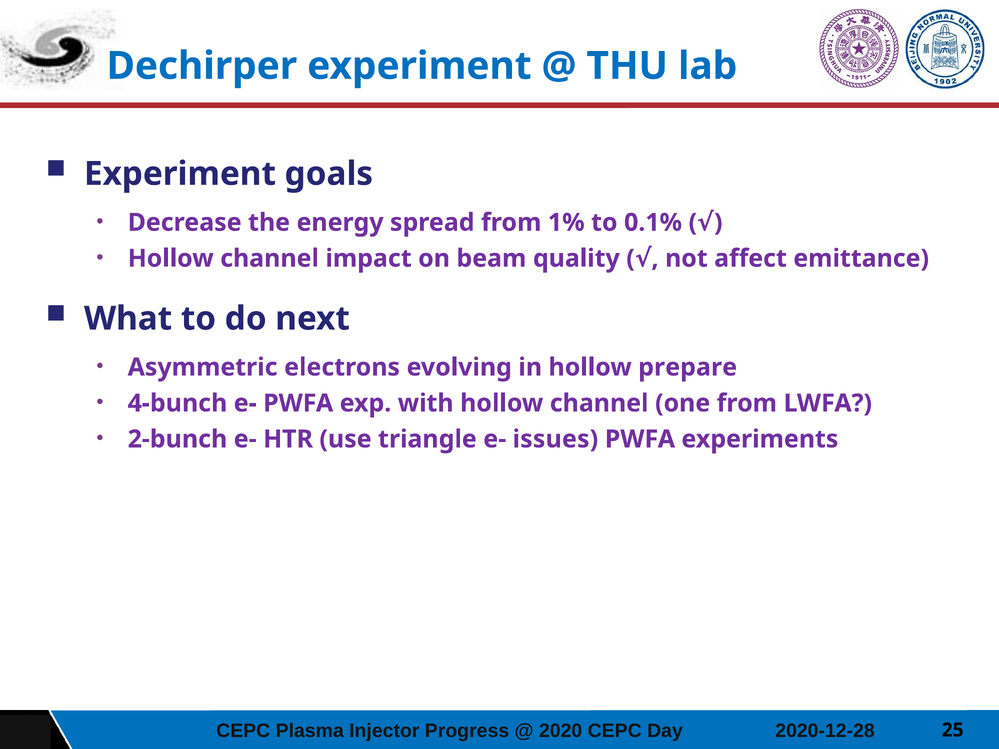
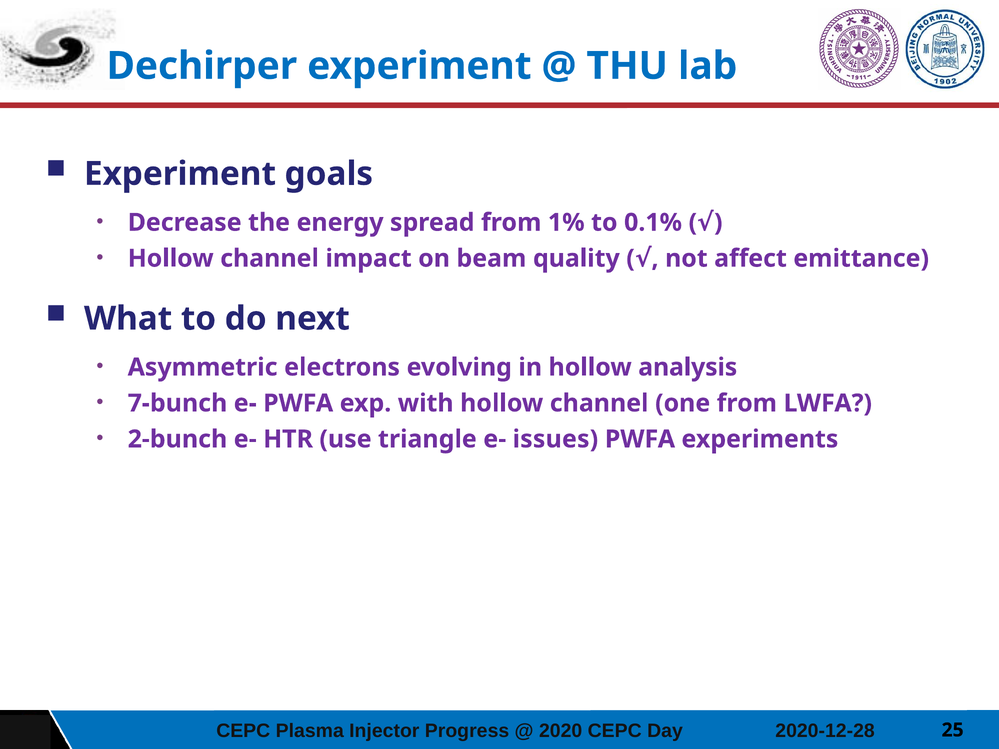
prepare: prepare -> analysis
4-bunch: 4-bunch -> 7-bunch
